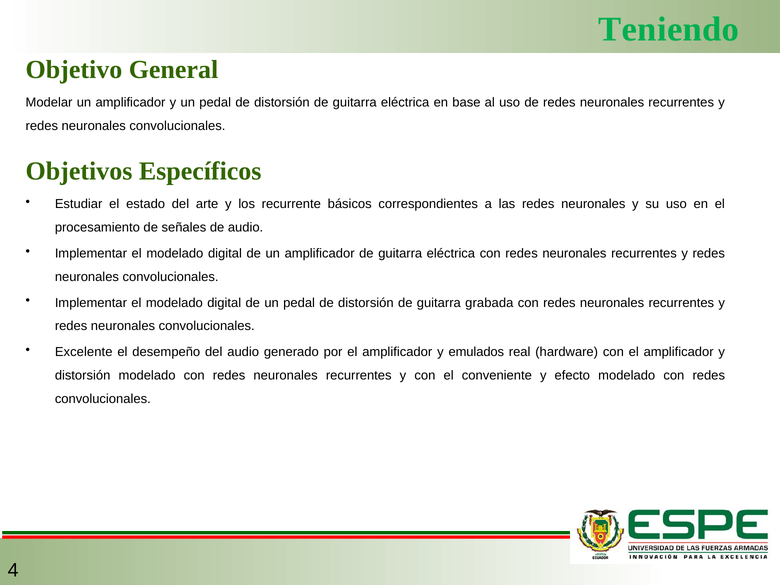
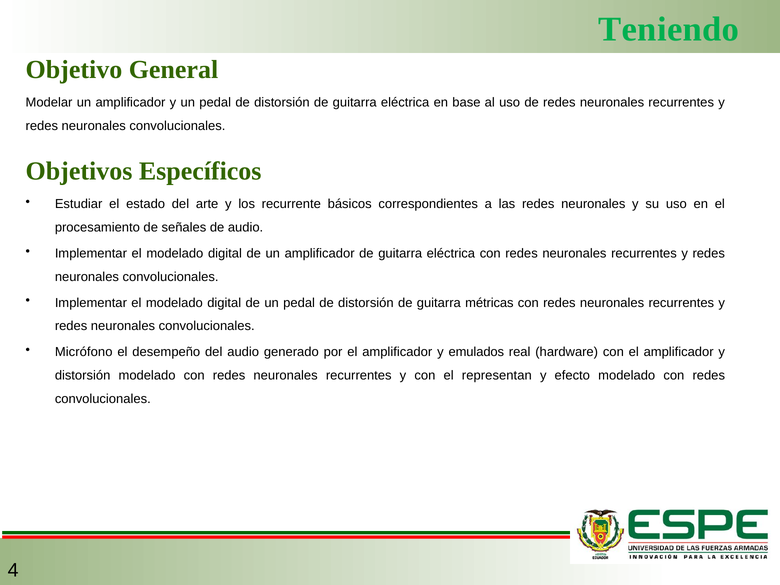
grabada: grabada -> métricas
Excelente: Excelente -> Micrófono
conveniente: conveniente -> representan
